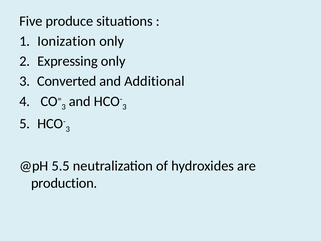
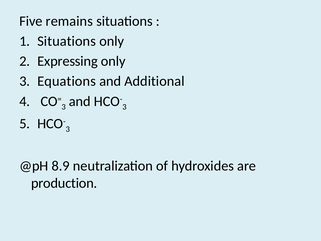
produce: produce -> remains
Ionization at (67, 41): Ionization -> Situations
Converted: Converted -> Equations
5.5: 5.5 -> 8.9
